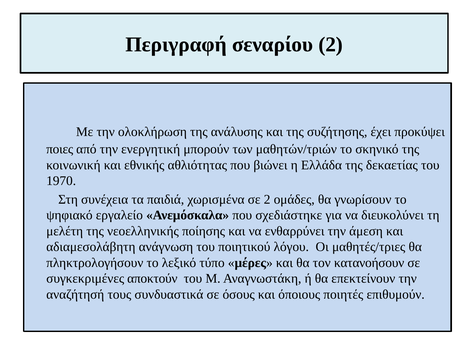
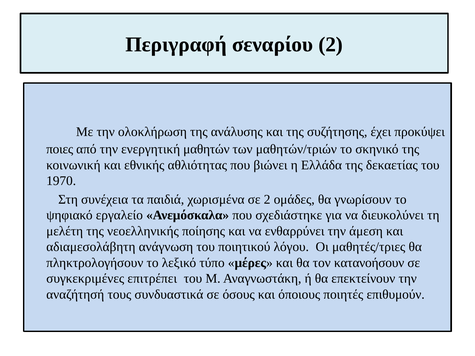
μπορούν: μπορούν -> μαθητών
αποκτούν: αποκτούν -> επιτρέπει
